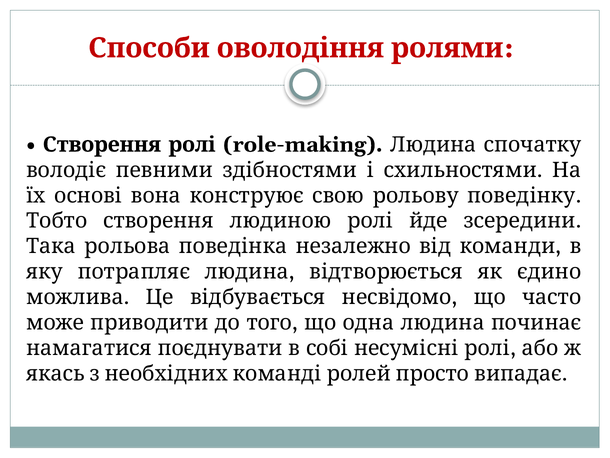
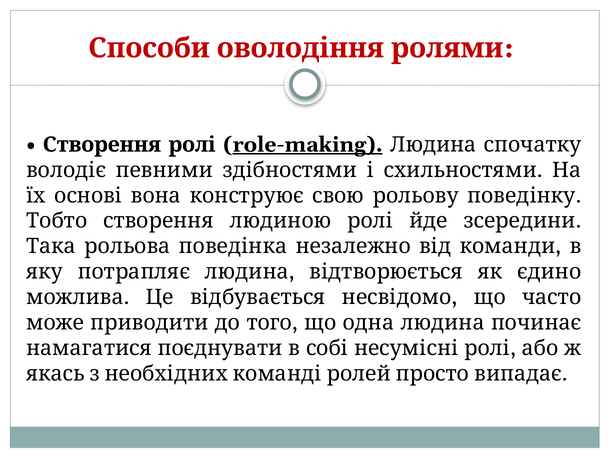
role-making underline: none -> present
